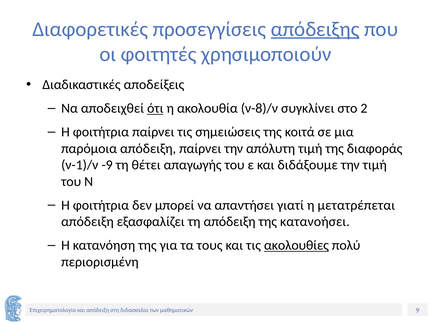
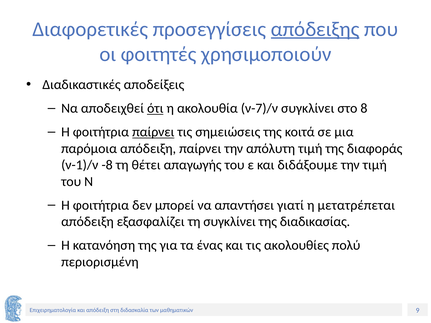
ν-8)/ν: ν-8)/ν -> ν-7)/ν
2: 2 -> 8
παίρνει at (153, 132) underline: none -> present
-9: -9 -> -8
τη απόδειξη: απόδειξη -> συγκλίνει
κατανοήσει: κατανοήσει -> διαδικασίας
τους: τους -> ένας
ακολουθίες underline: present -> none
